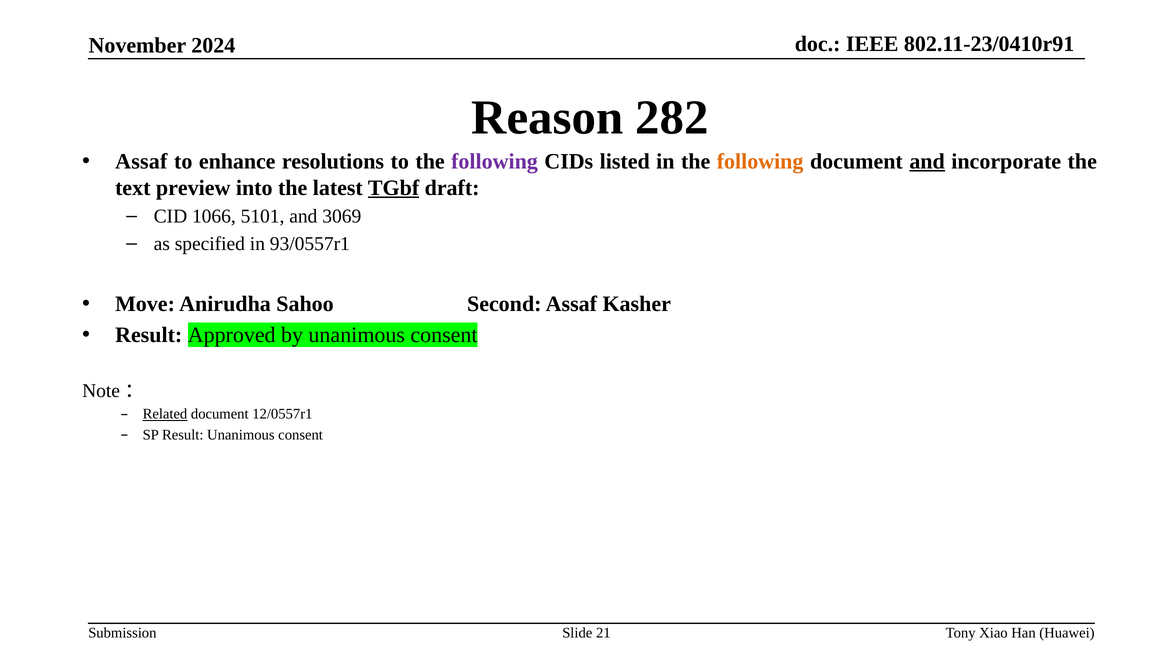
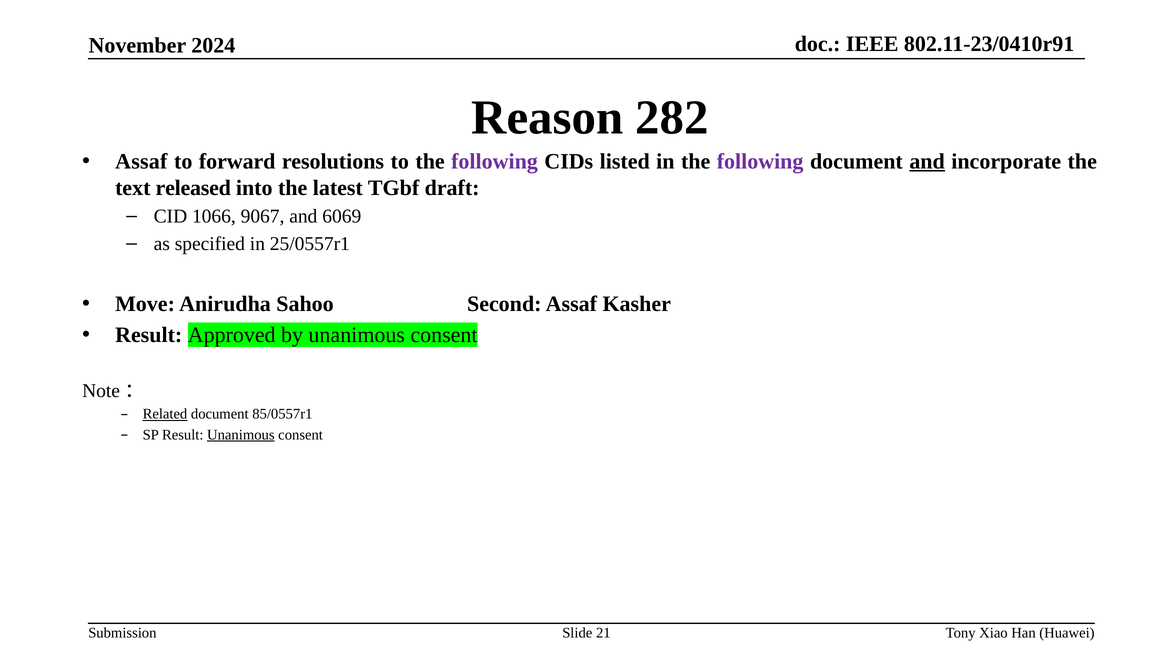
enhance: enhance -> forward
following at (760, 161) colour: orange -> purple
preview: preview -> released
TGbf underline: present -> none
5101: 5101 -> 9067
3069: 3069 -> 6069
93/0557r1: 93/0557r1 -> 25/0557r1
12/0557r1: 12/0557r1 -> 85/0557r1
Unanimous at (241, 435) underline: none -> present
